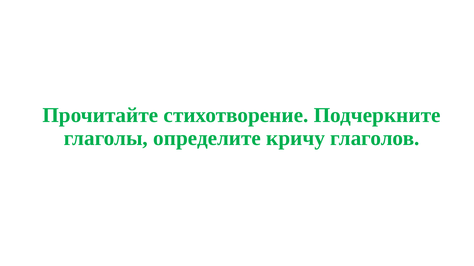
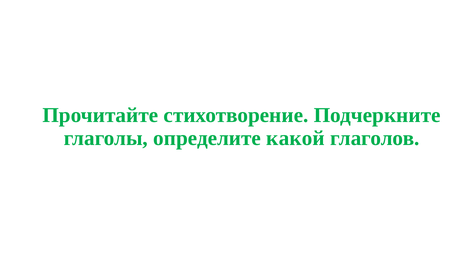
кричу: кричу -> какой
